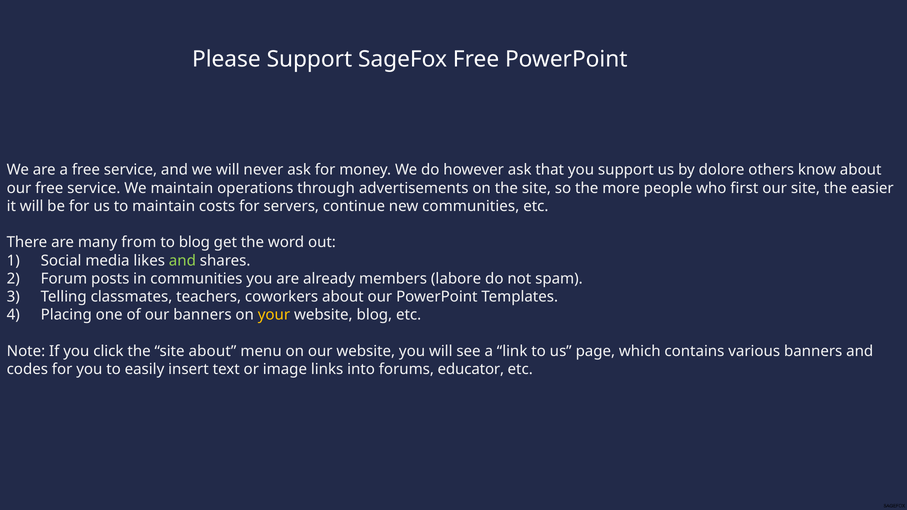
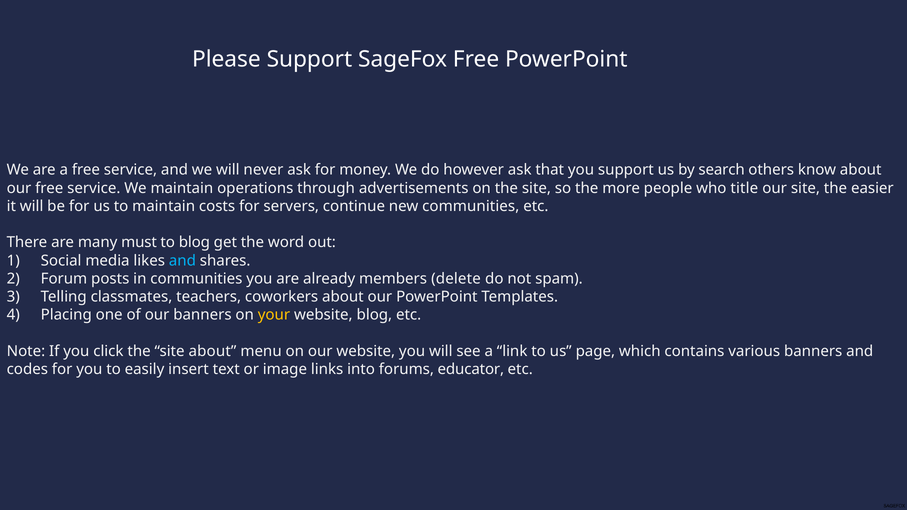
dolore: dolore -> search
first: first -> title
from: from -> must
and at (182, 261) colour: light green -> light blue
labore: labore -> delete
